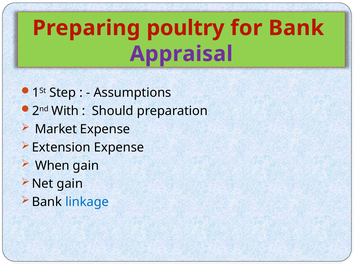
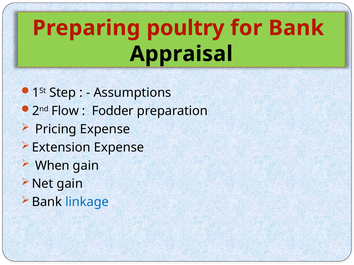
Appraisal colour: purple -> black
With: With -> Flow
Should: Should -> Fodder
Market: Market -> Pricing
